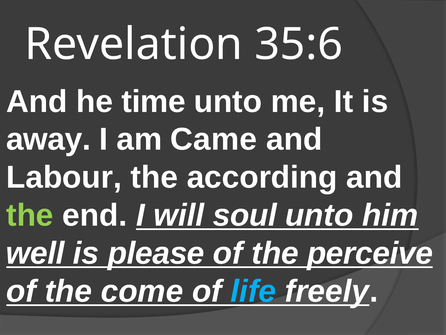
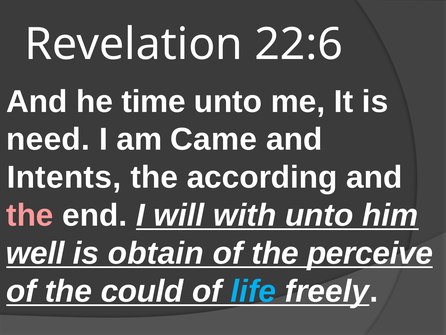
35:6: 35:6 -> 22:6
away: away -> need
Labour: Labour -> Intents
the at (30, 215) colour: light green -> pink
soul: soul -> with
please: please -> obtain
come: come -> could
